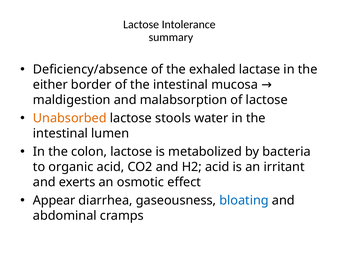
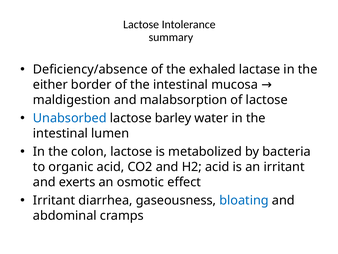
Unabsorbed colour: orange -> blue
stools: stools -> barley
Appear at (54, 200): Appear -> Irritant
